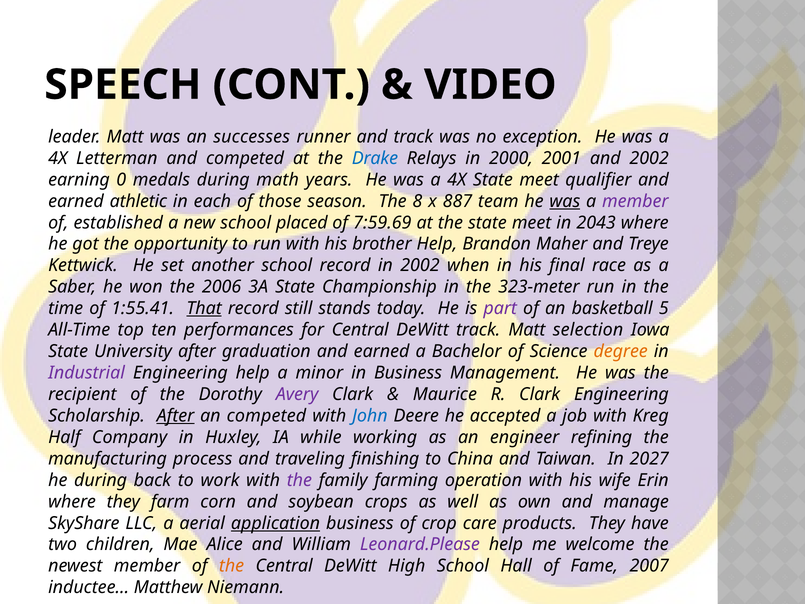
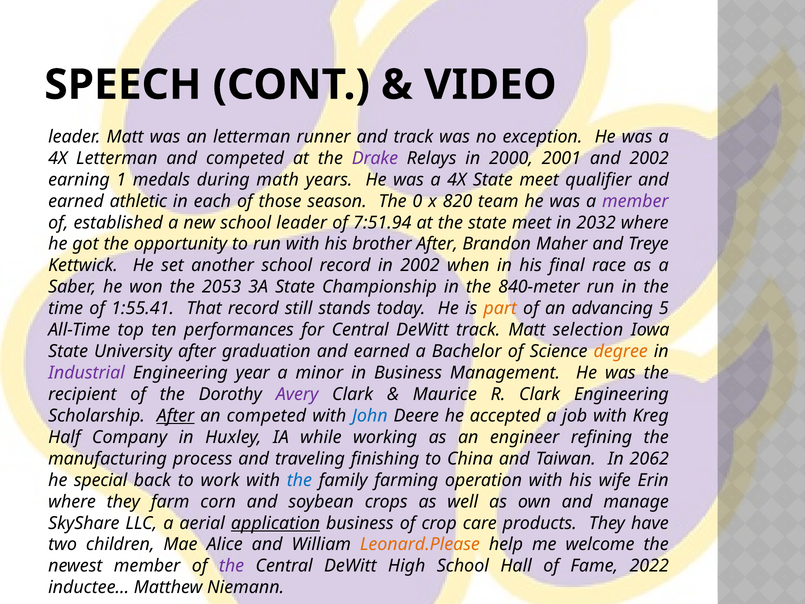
an successes: successes -> letterman
Drake colour: blue -> purple
0: 0 -> 1
8: 8 -> 0
887: 887 -> 820
was at (565, 201) underline: present -> none
school placed: placed -> leader
7:59.69: 7:59.69 -> 7:51.94
2043: 2043 -> 2032
brother Help: Help -> After
2006: 2006 -> 2053
323-meter: 323-meter -> 840-meter
That underline: present -> none
part colour: purple -> orange
basketball: basketball -> advancing
Engineering help: help -> year
2027: 2027 -> 2062
he during: during -> special
the at (299, 480) colour: purple -> blue
Leonard.Please colour: purple -> orange
the at (232, 566) colour: orange -> purple
2007: 2007 -> 2022
